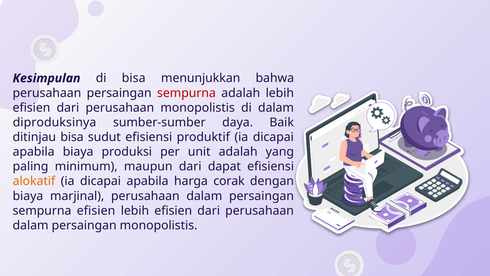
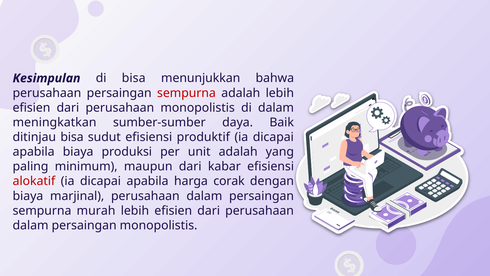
diproduksinya: diproduksinya -> meningkatkan
dapat: dapat -> kabar
alokatif colour: orange -> red
sempurna efisien: efisien -> murah
